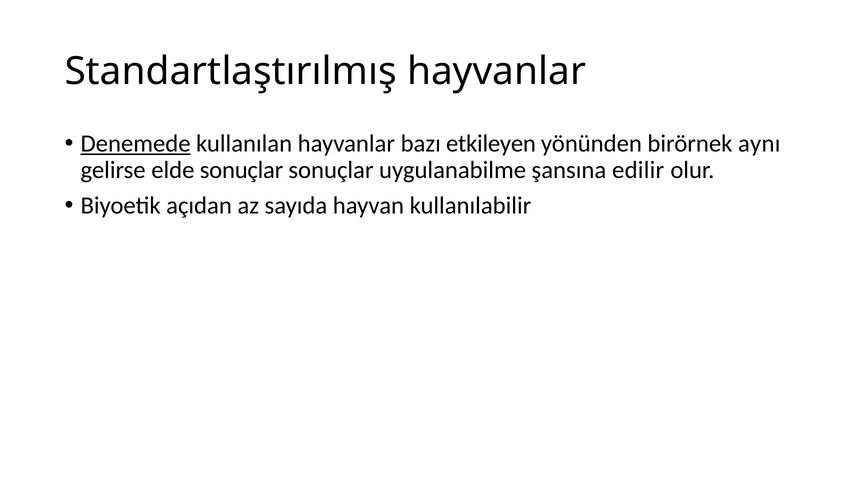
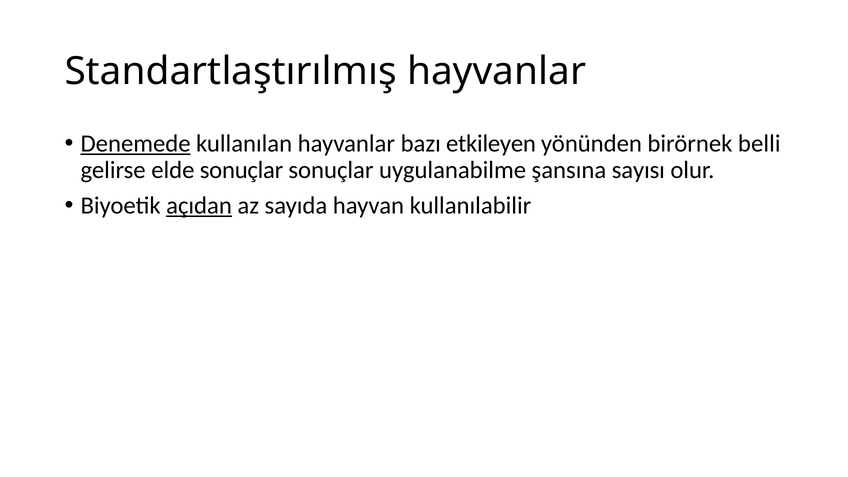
aynı: aynı -> belli
edilir: edilir -> sayısı
açıdan underline: none -> present
